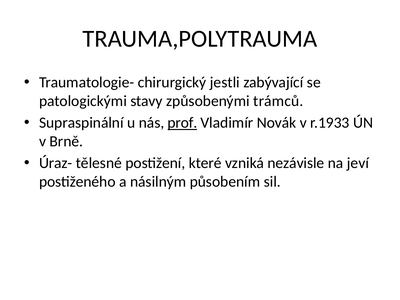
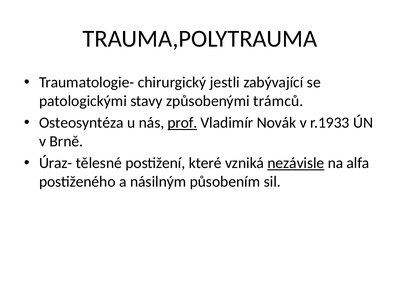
Supraspinální: Supraspinální -> Osteosyntéza
nezávisle underline: none -> present
jeví: jeví -> alfa
